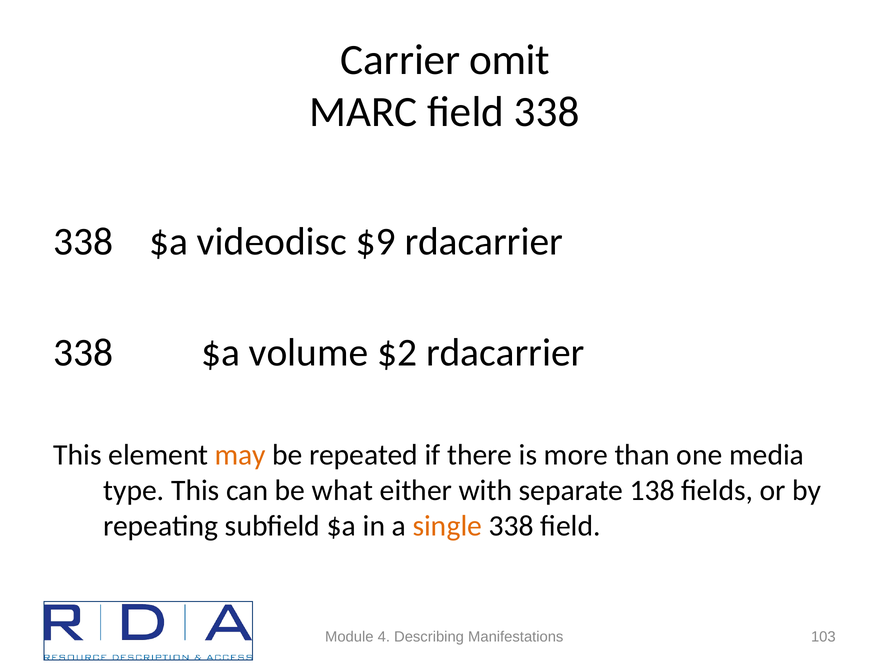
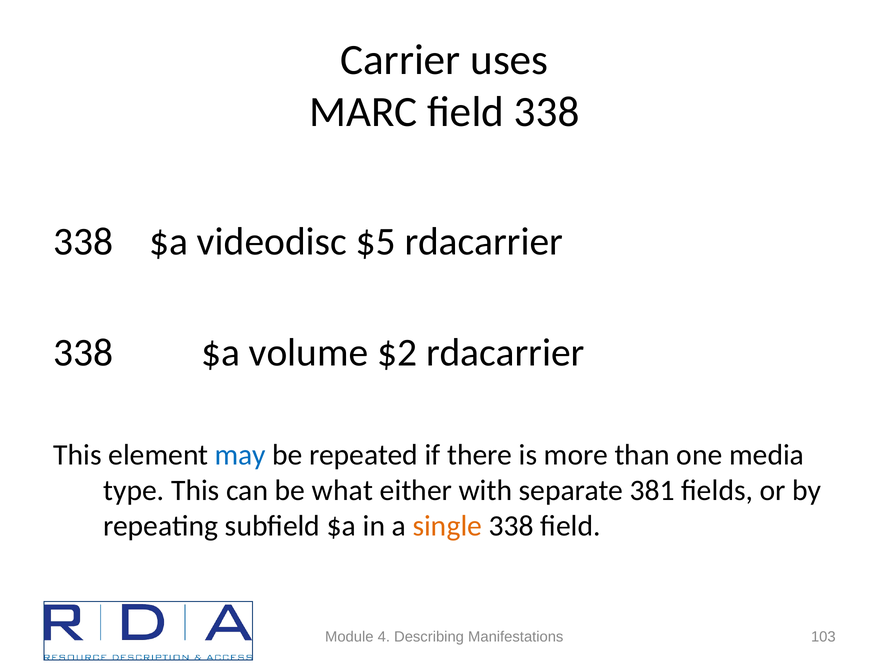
omit: omit -> uses
$9: $9 -> $5
may colour: orange -> blue
138: 138 -> 381
